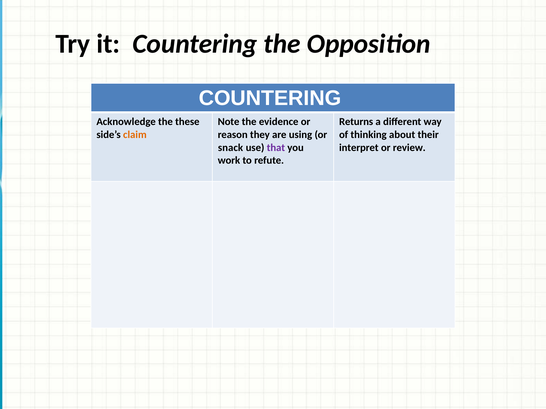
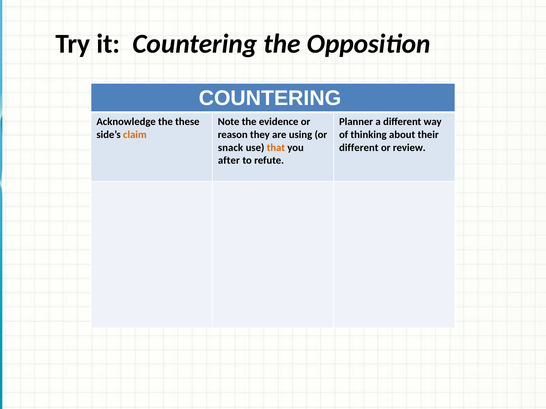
Returns: Returns -> Planner
that colour: purple -> orange
interpret at (359, 148): interpret -> different
work: work -> after
